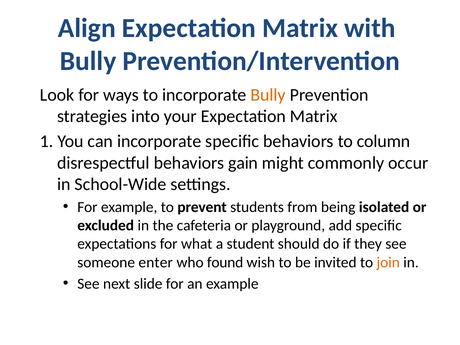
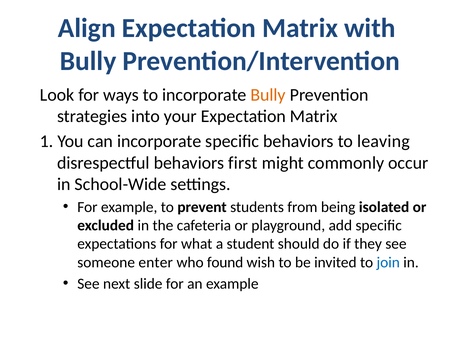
column: column -> leaving
gain: gain -> first
join colour: orange -> blue
